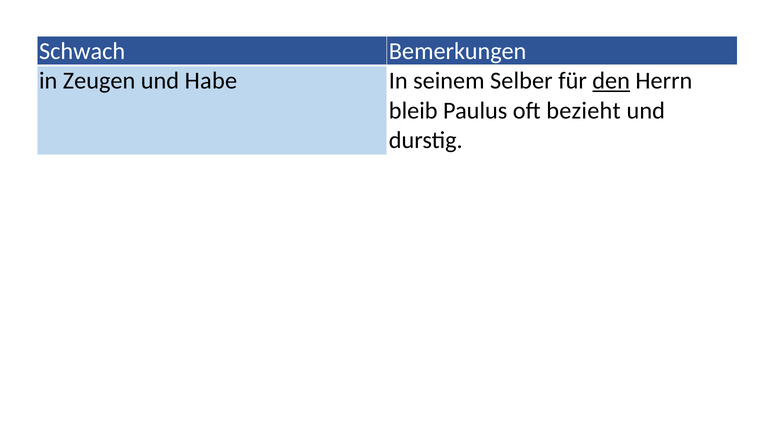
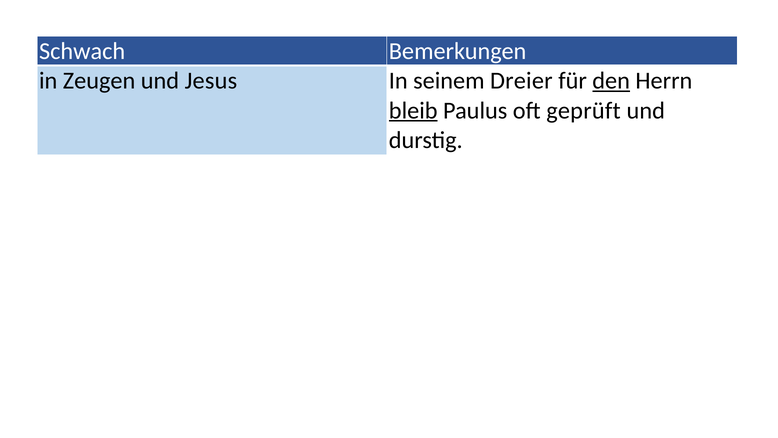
Habe: Habe -> Jesus
Selber: Selber -> Dreier
bleib underline: none -> present
bezieht: bezieht -> geprüft
